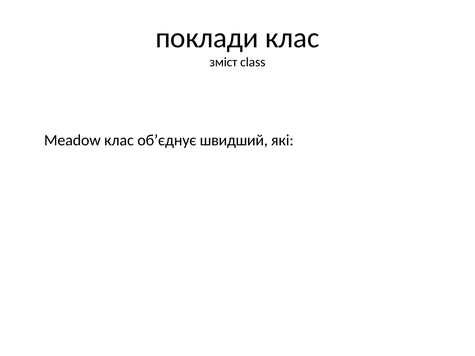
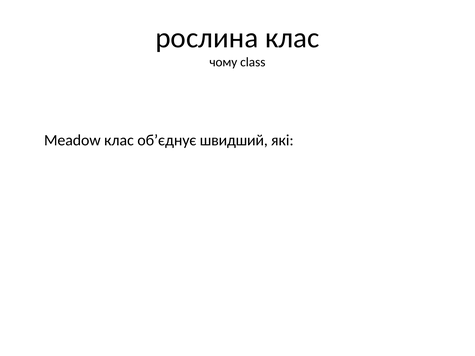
поклади: поклади -> рослина
зміст: зміст -> чому
